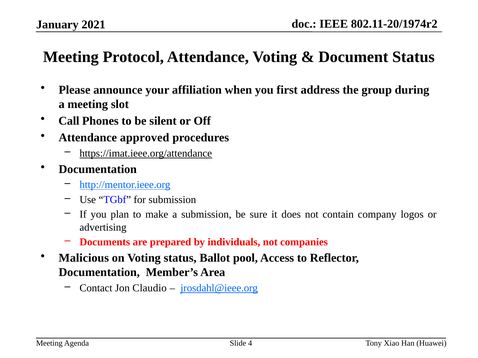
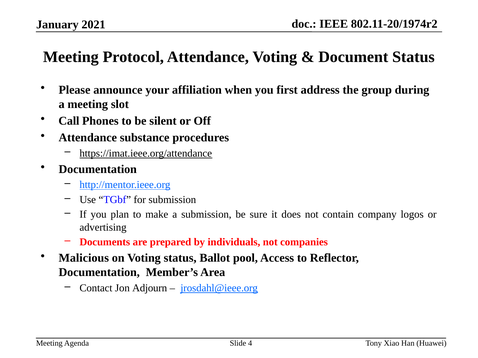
approved: approved -> substance
Claudio: Claudio -> Adjourn
